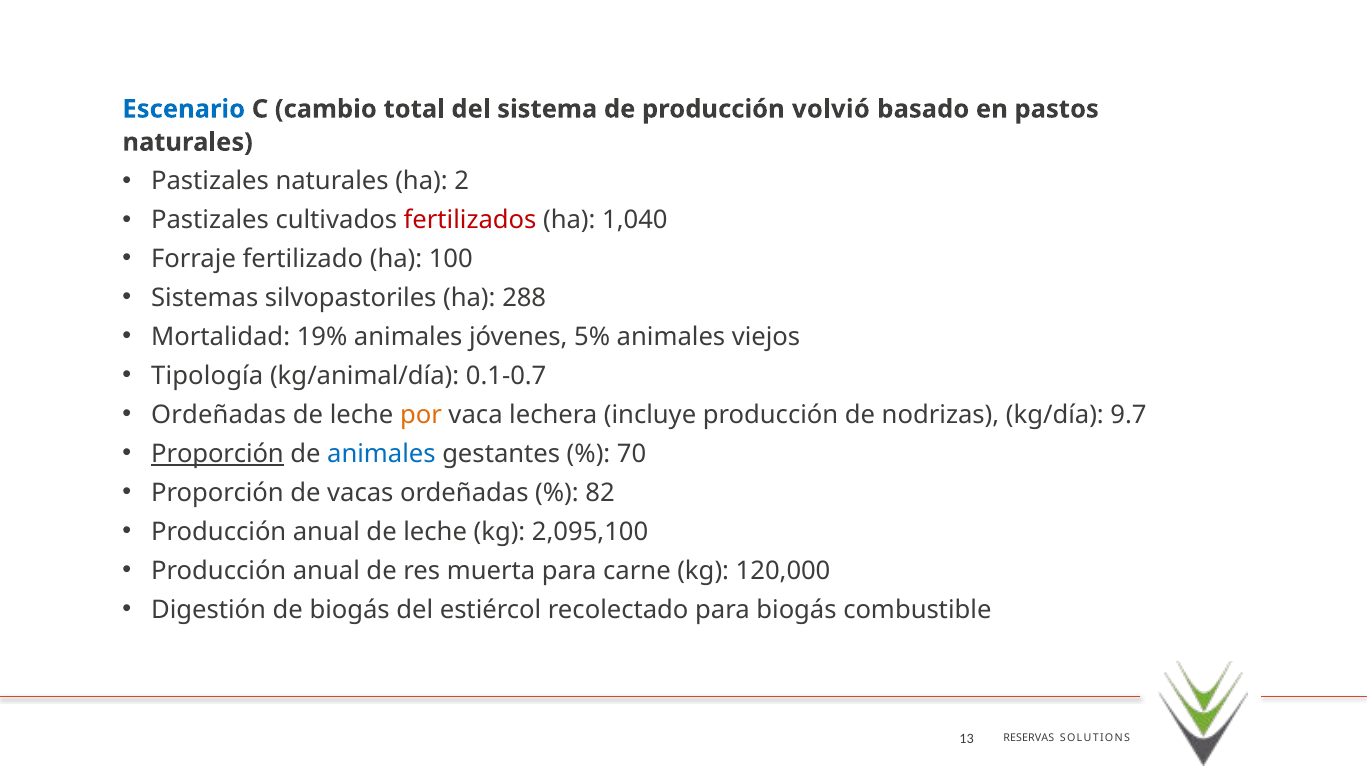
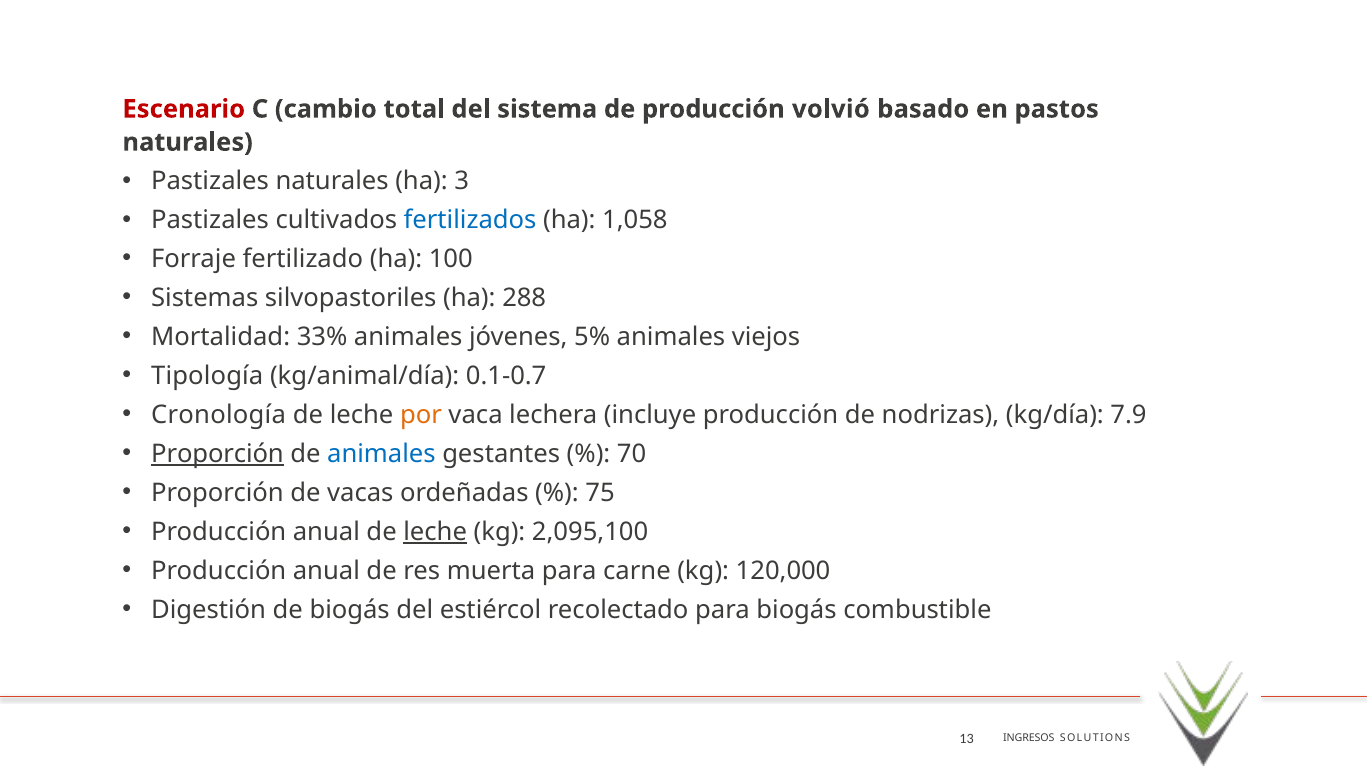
Escenario colour: blue -> red
2: 2 -> 3
fertilizados colour: red -> blue
1,040: 1,040 -> 1,058
19%: 19% -> 33%
Ordeñadas at (219, 415): Ordeñadas -> Cronología
9.7: 9.7 -> 7.9
82: 82 -> 75
leche at (435, 532) underline: none -> present
RESERVAS: RESERVAS -> INGRESOS
